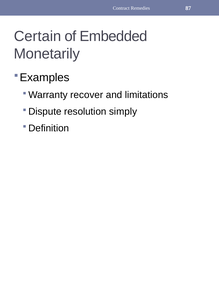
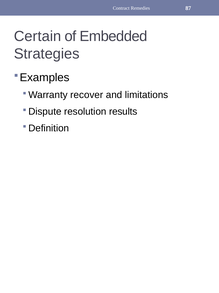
Monetarily: Monetarily -> Strategies
simply: simply -> results
